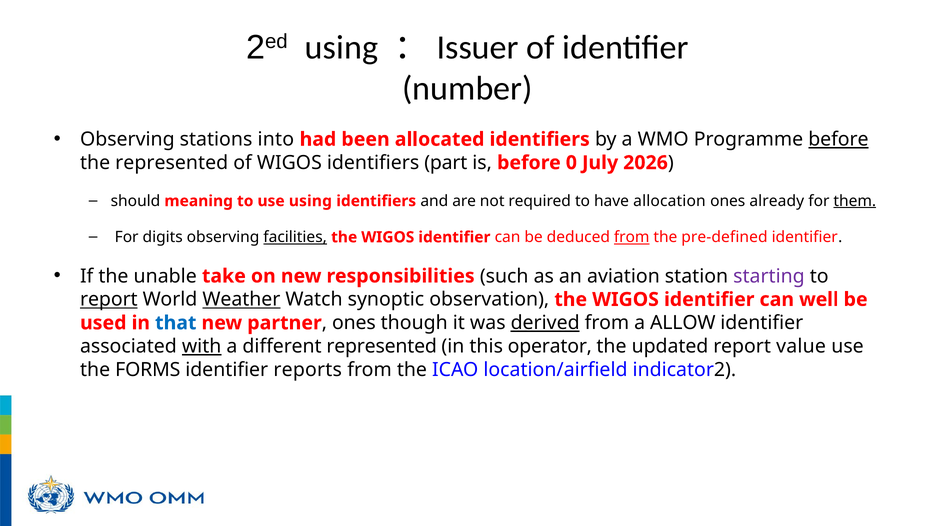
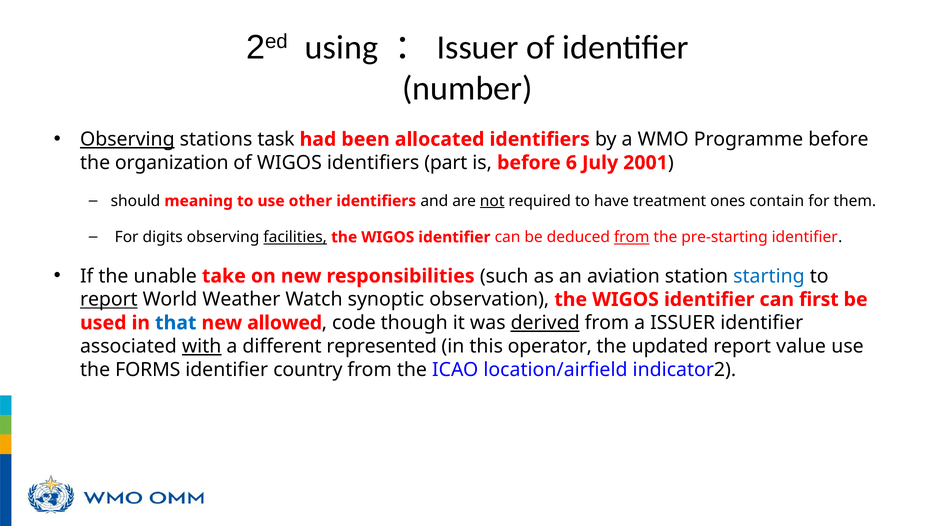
Observing at (127, 139) underline: none -> present
into: into -> task
before at (838, 139) underline: present -> none
the represented: represented -> organization
0: 0 -> 6
2026: 2026 -> 2001
use using: using -> other
not underline: none -> present
allocation: allocation -> treatment
already: already -> contain
them underline: present -> none
pre‑defined: pre‑defined -> pre‑starting
starting colour: purple -> blue
Weather underline: present -> none
well: well -> first
partner: partner -> allowed
ones at (354, 323): ones -> code
ALLOW: ALLOW -> ISSUER
reports: reports -> country
